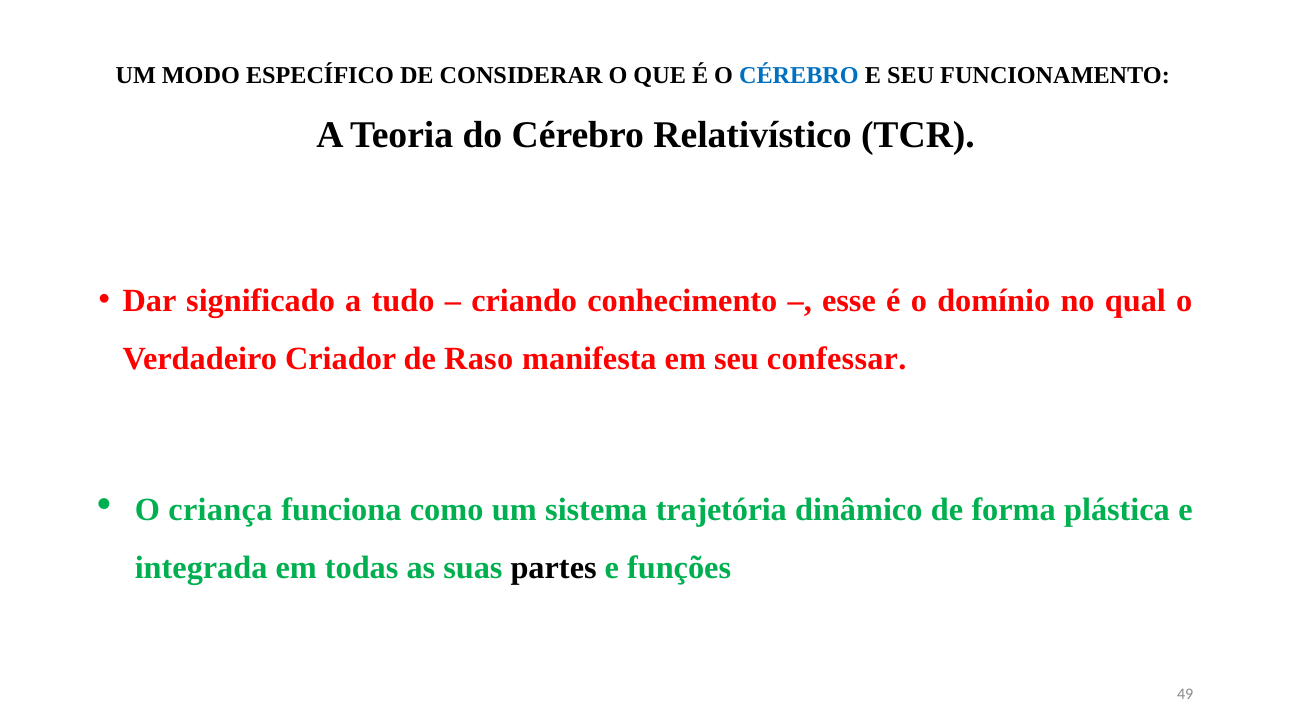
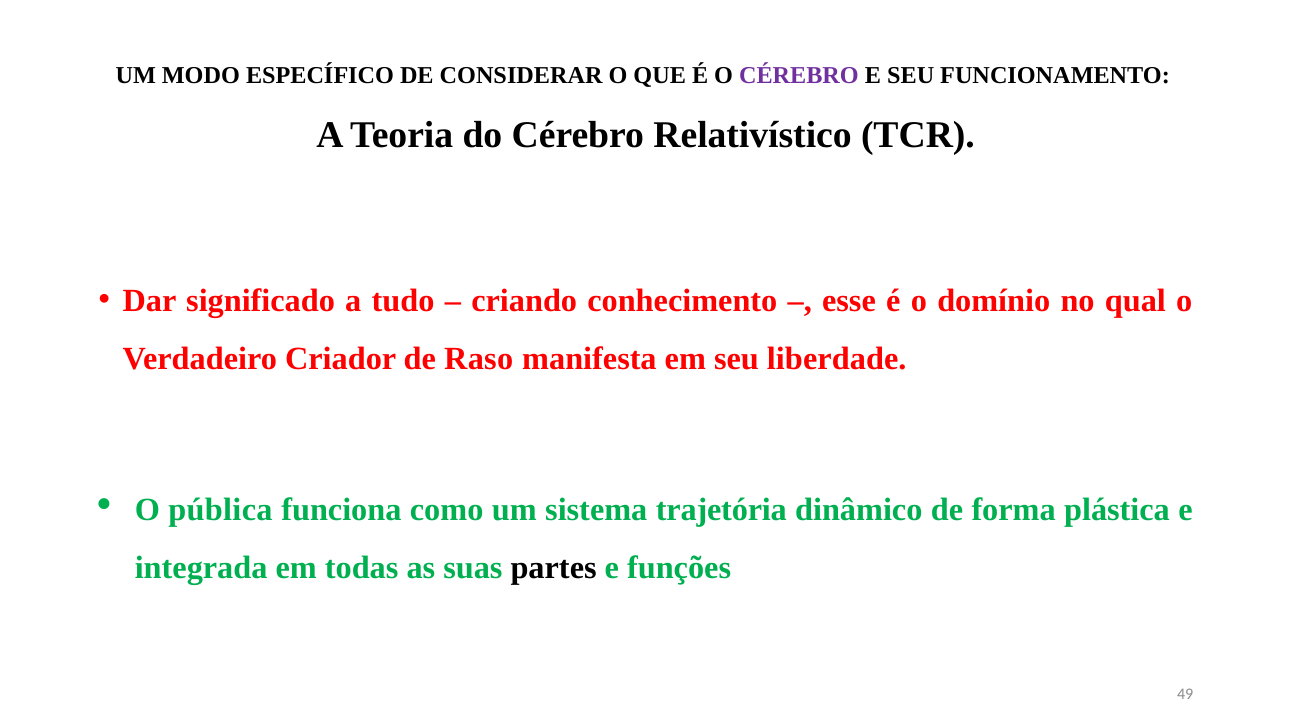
CÉREBRO at (799, 75) colour: blue -> purple
confessar: confessar -> liberdade
criança: criança -> pública
